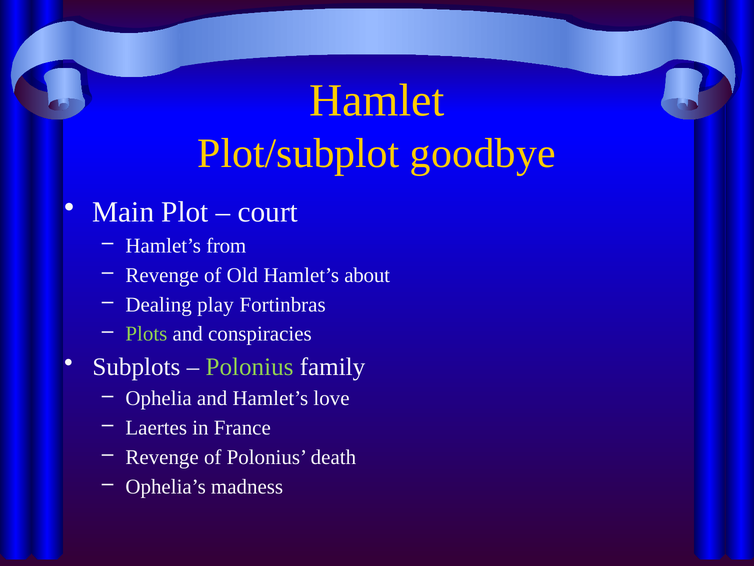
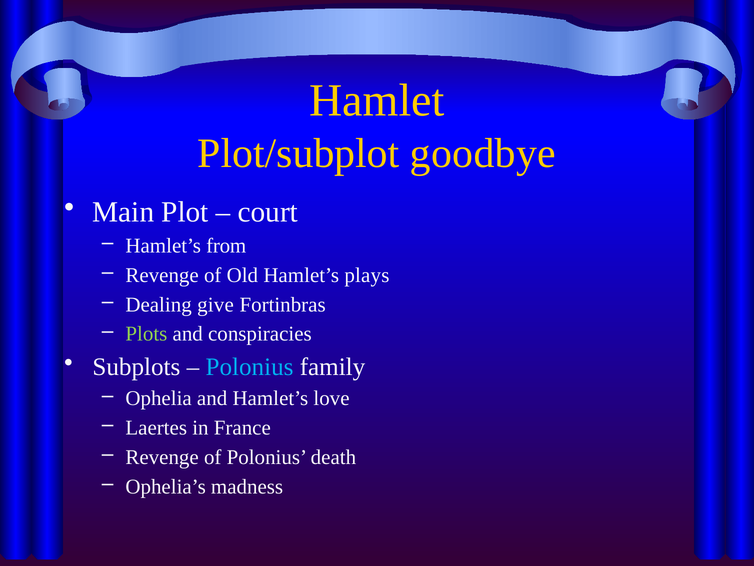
about: about -> plays
play: play -> give
Polonius at (250, 367) colour: light green -> light blue
